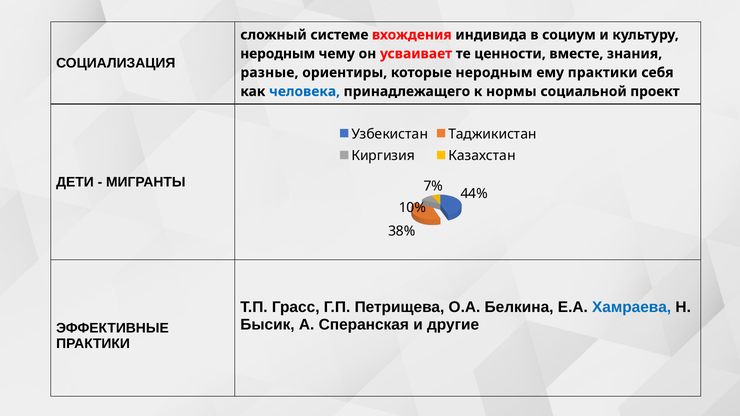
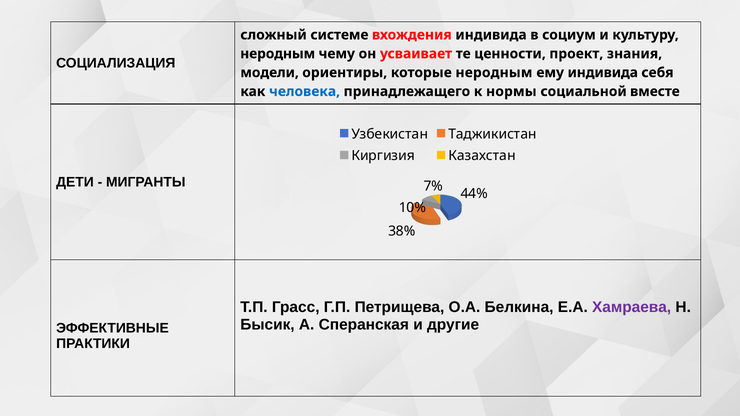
вместе: вместе -> проект
разные: разные -> модели
ему практики: практики -> индивида
проект: проект -> вместе
Хамраева colour: blue -> purple
